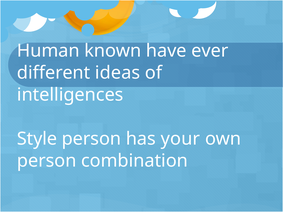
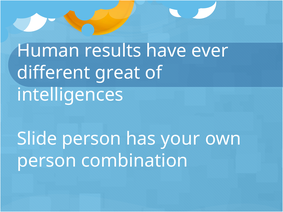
known: known -> results
ideas: ideas -> great
Style: Style -> Slide
